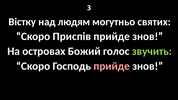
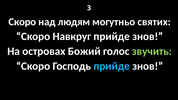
Вістку at (22, 22): Вістку -> Скоро
Приспів: Приспів -> Навкруг
прийде at (112, 66) colour: pink -> light blue
